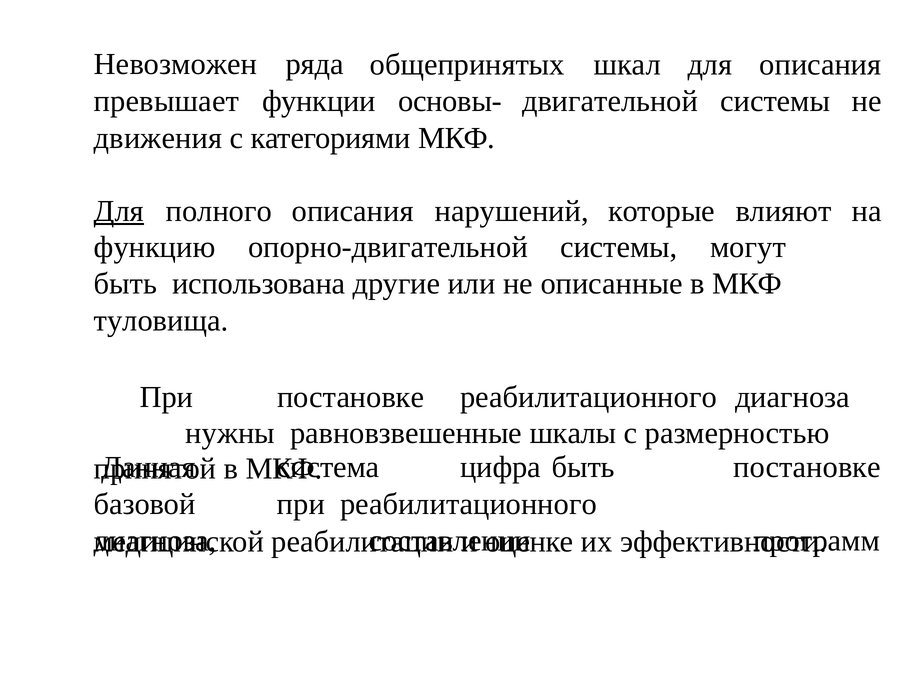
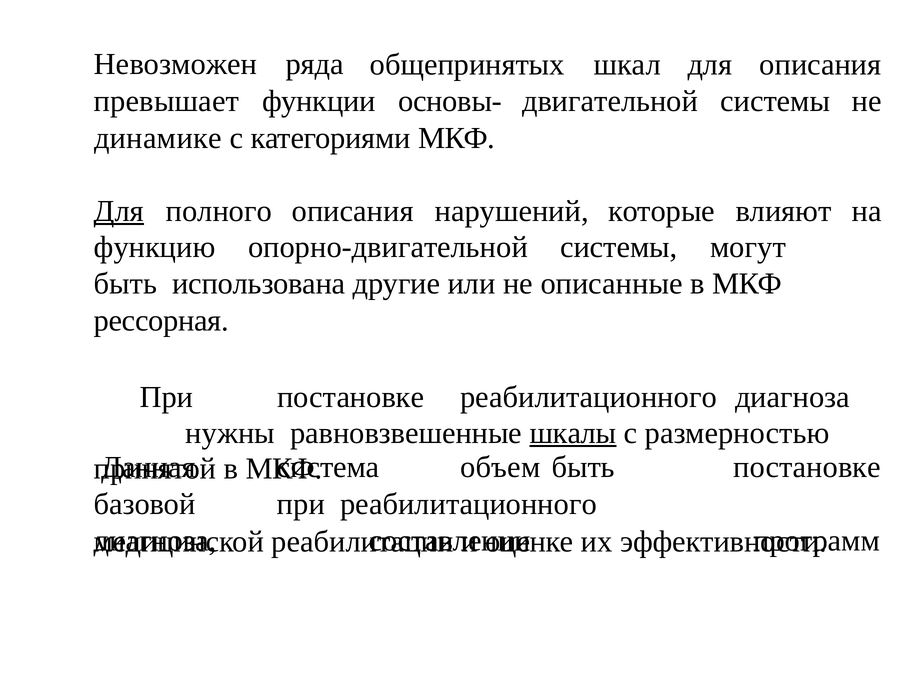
движения: движения -> динамике
туловища: туловища -> рессорная
шкалы underline: none -> present
цифра: цифра -> объем
